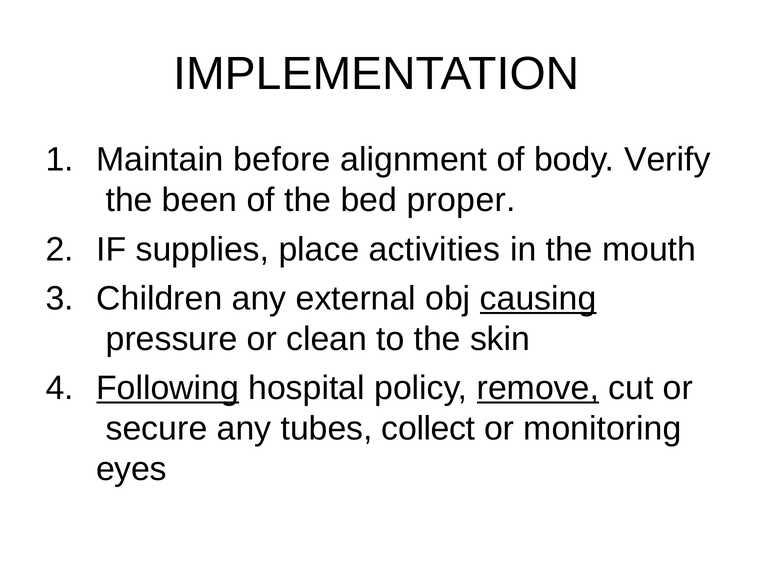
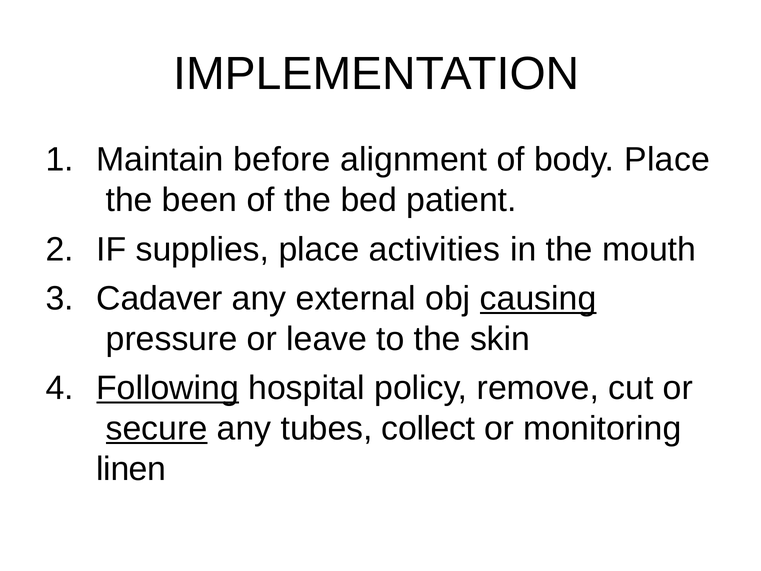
body Verify: Verify -> Place
proper: proper -> patient
Children: Children -> Cadaver
clean: clean -> leave
remove underline: present -> none
secure underline: none -> present
eyes: eyes -> linen
